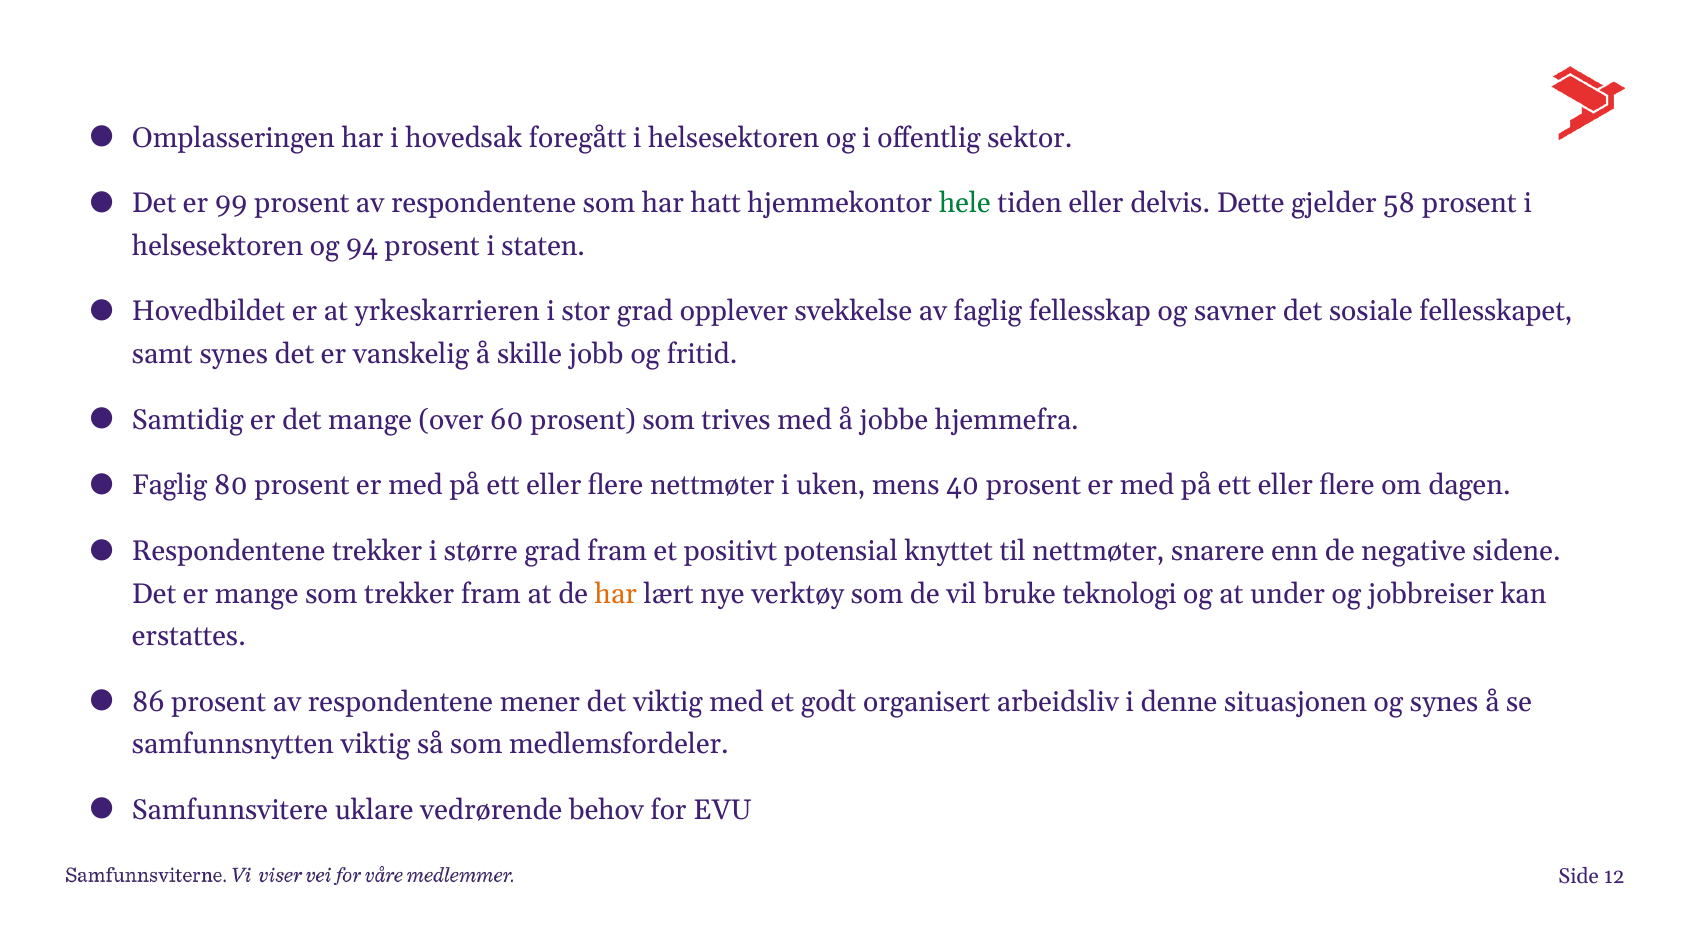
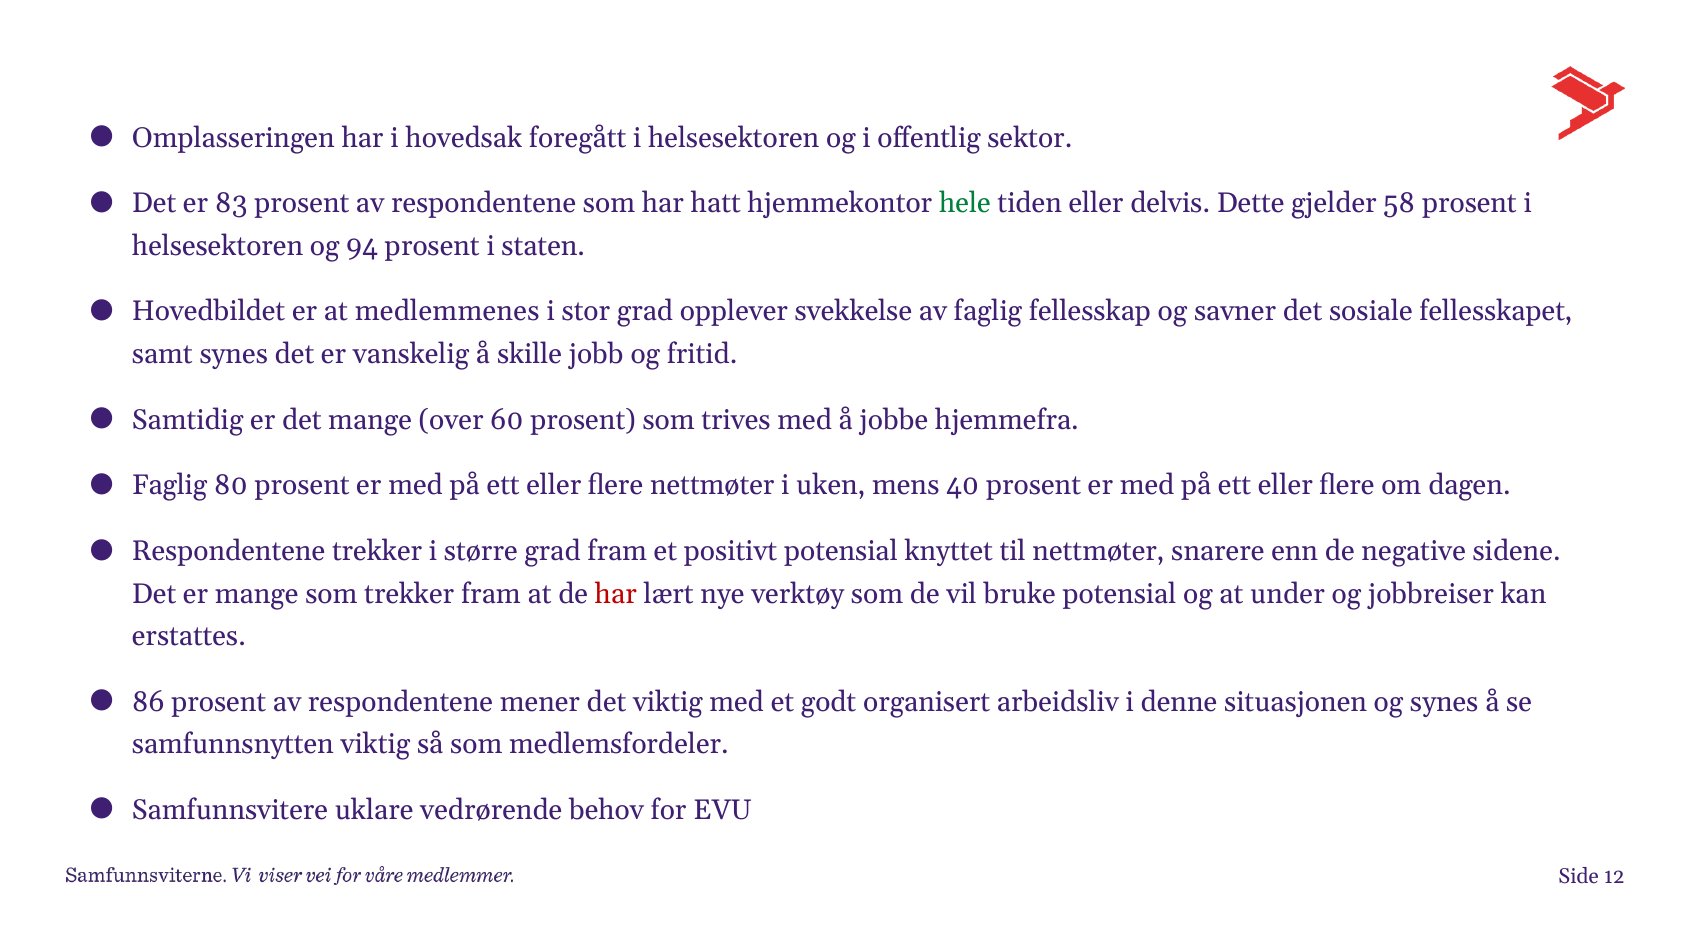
99: 99 -> 83
yrkeskarrieren: yrkeskarrieren -> medlemmenes
har at (616, 593) colour: orange -> red
bruke teknologi: teknologi -> potensial
